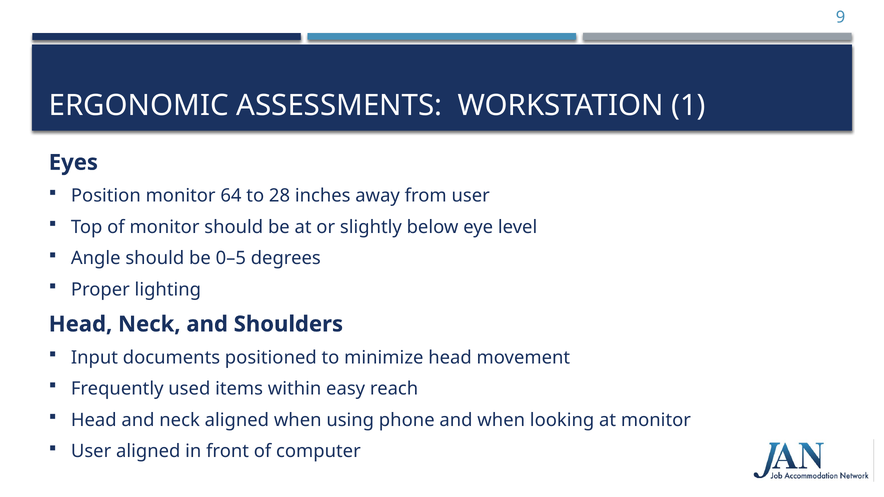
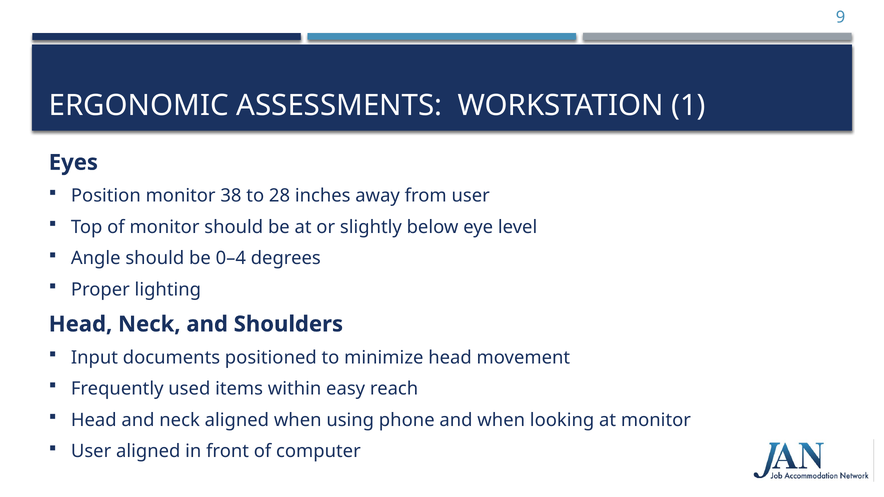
64: 64 -> 38
0–5: 0–5 -> 0–4
